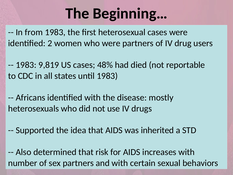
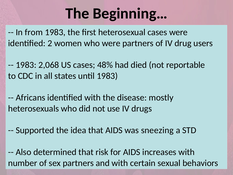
9,819: 9,819 -> 2,068
inherited: inherited -> sneezing
